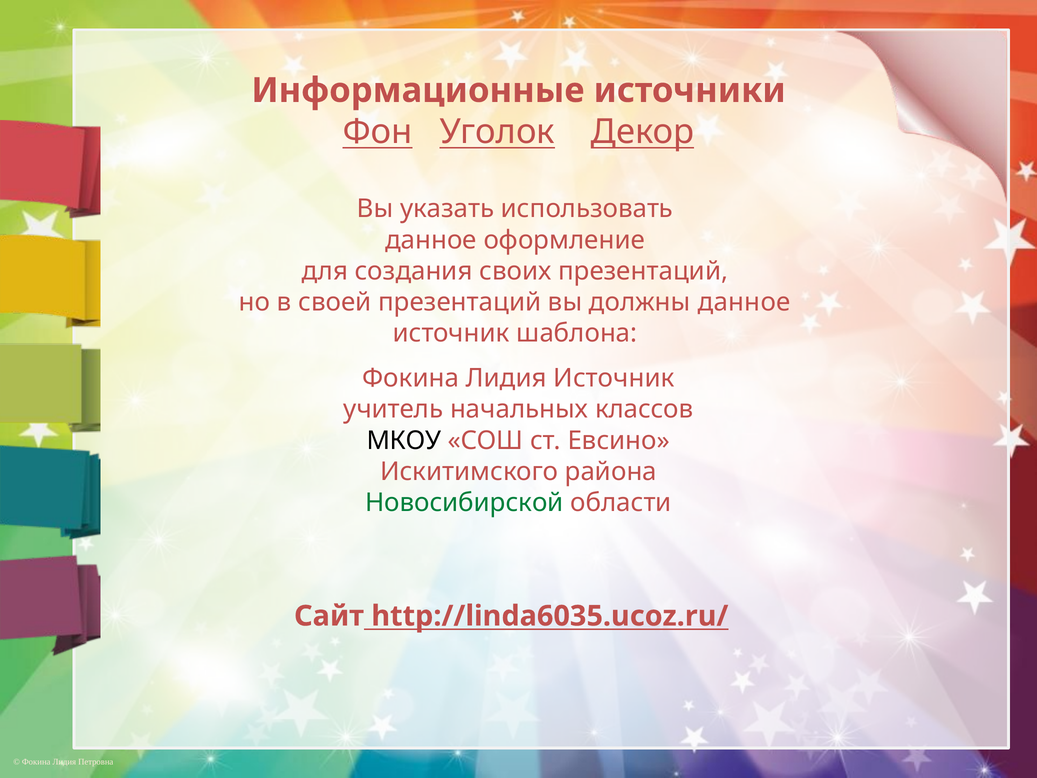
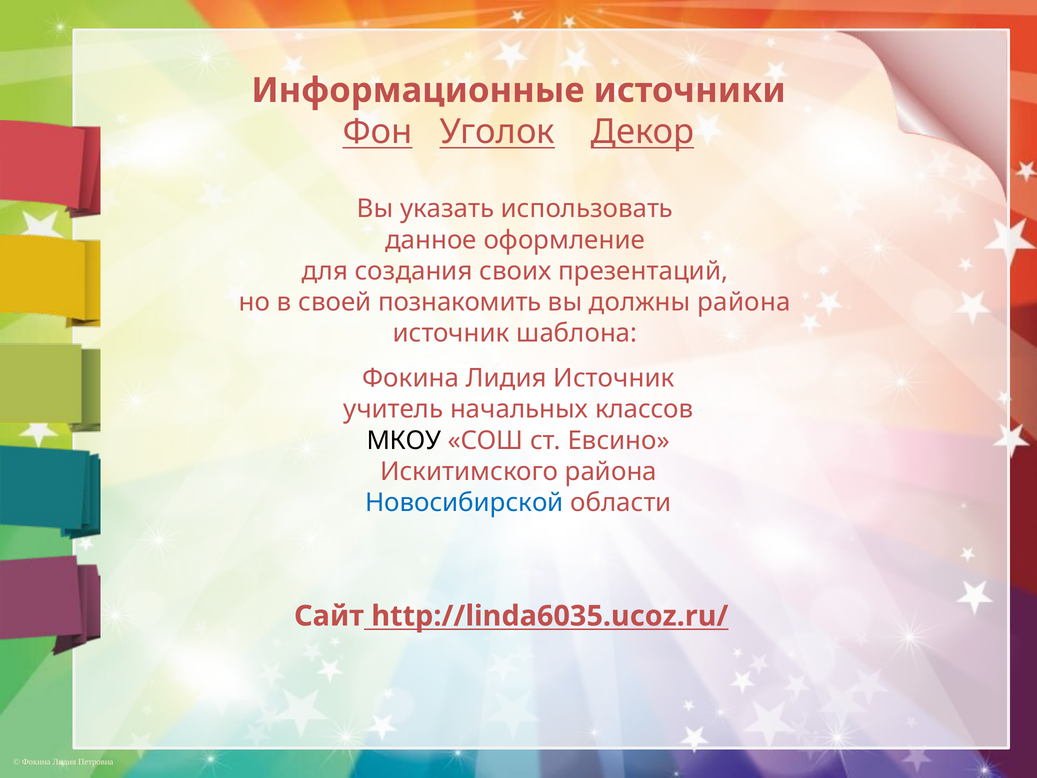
своей презентаций: презентаций -> познакомить
должны данное: данное -> района
Новосибирской colour: green -> blue
